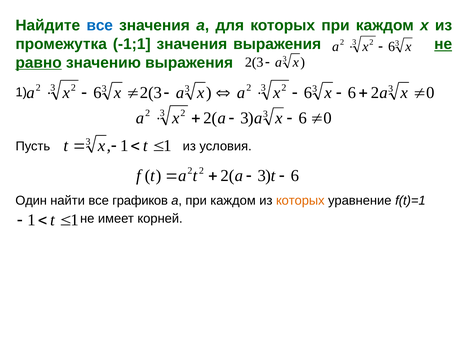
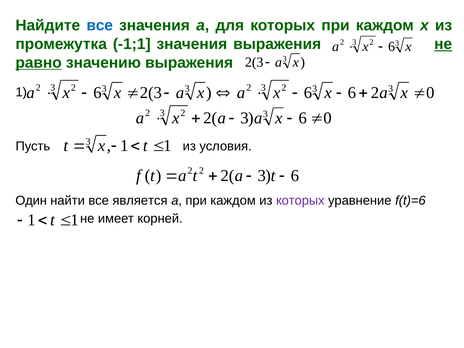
графиков: графиков -> является
которых at (300, 200) colour: orange -> purple
f(t)=1: f(t)=1 -> f(t)=6
